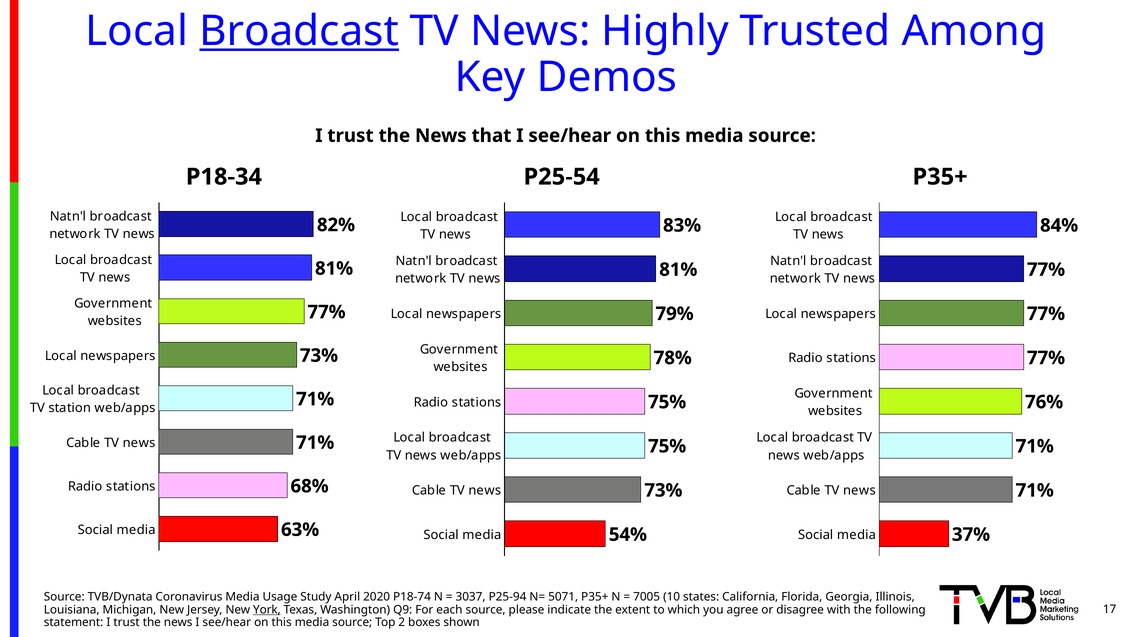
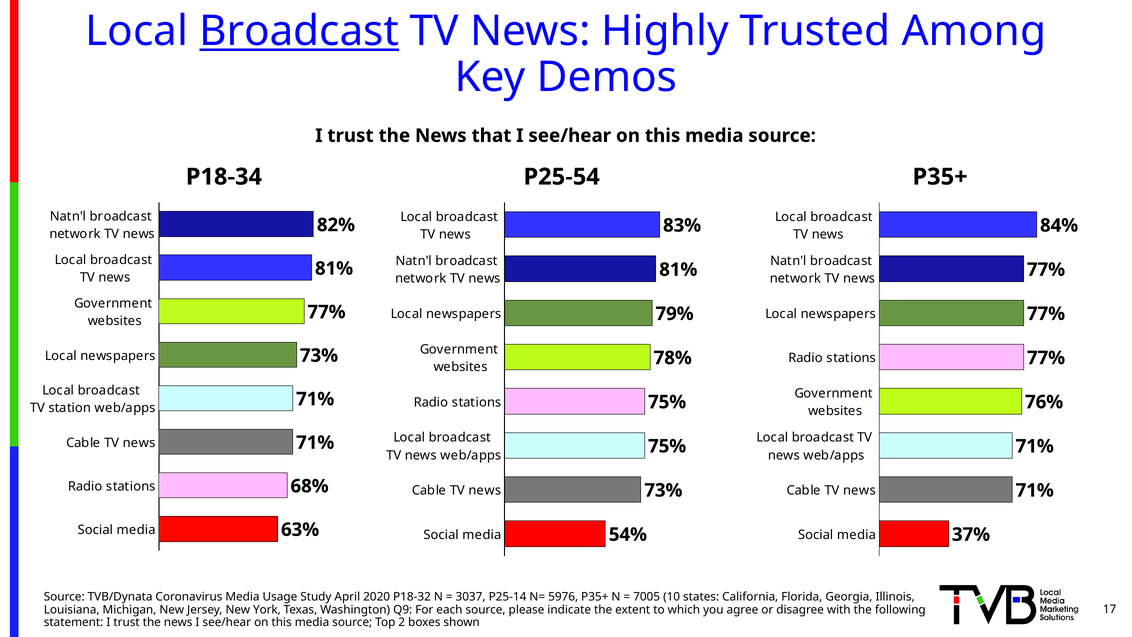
P18-74: P18-74 -> P18-32
P25-94: P25-94 -> P25-14
5071: 5071 -> 5976
York underline: present -> none
